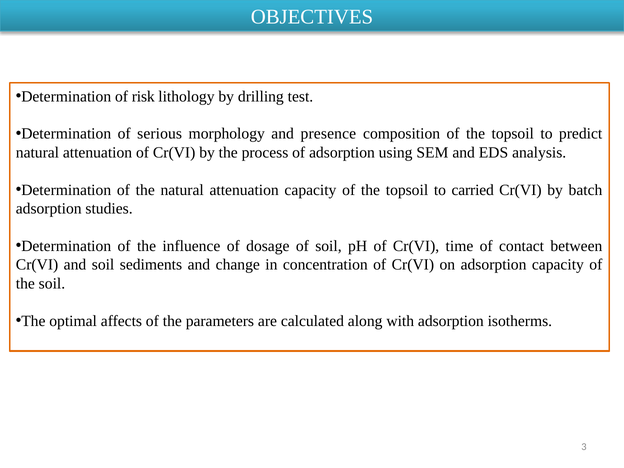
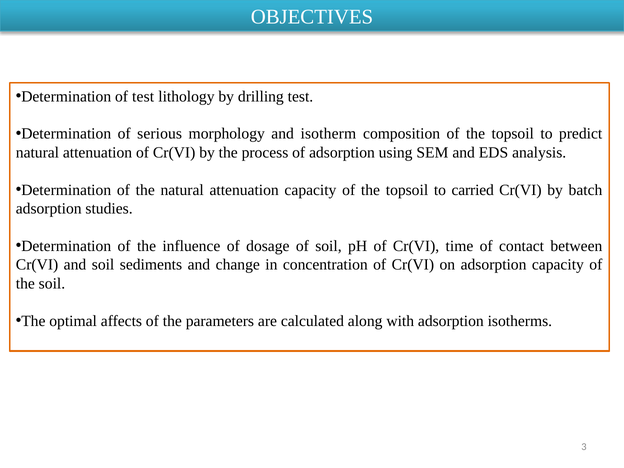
of risk: risk -> test
presence: presence -> isotherm
